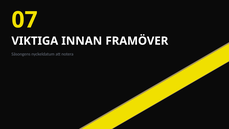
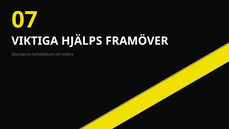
INNAN: INNAN -> HJÄLPS
